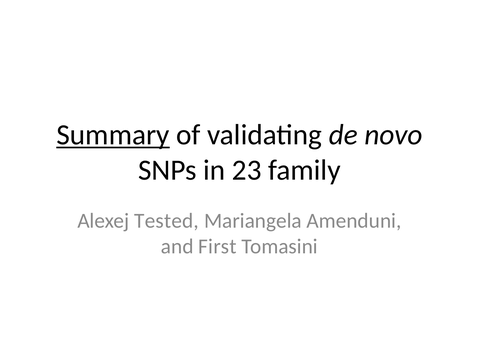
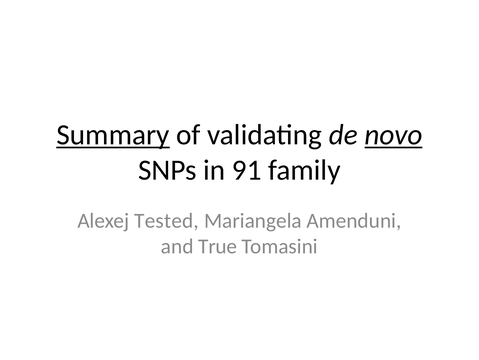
novo underline: none -> present
23: 23 -> 91
First: First -> True
